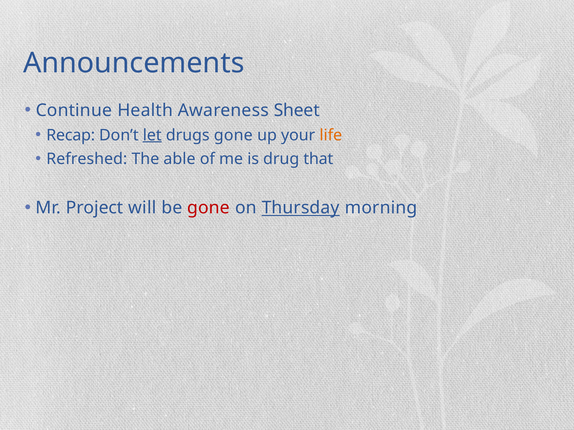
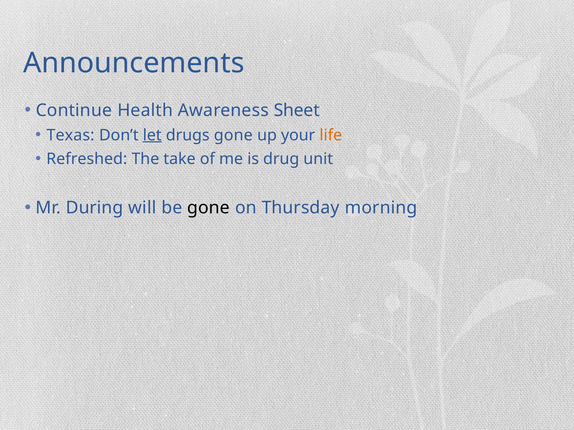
Recap: Recap -> Texas
able: able -> take
that: that -> unit
Project: Project -> During
gone at (209, 208) colour: red -> black
Thursday underline: present -> none
